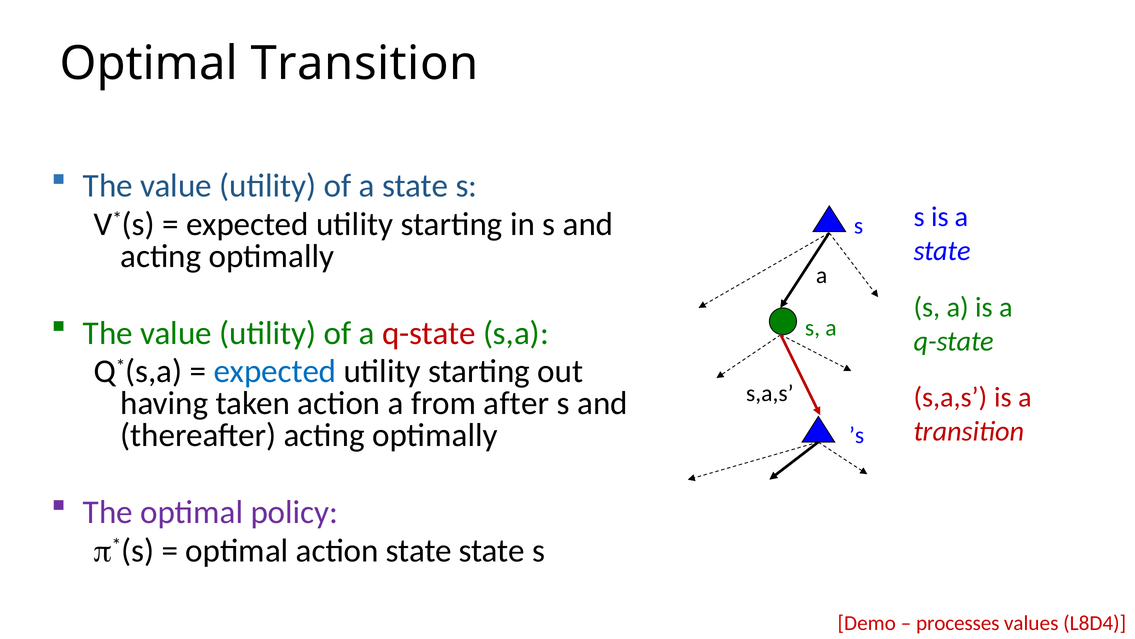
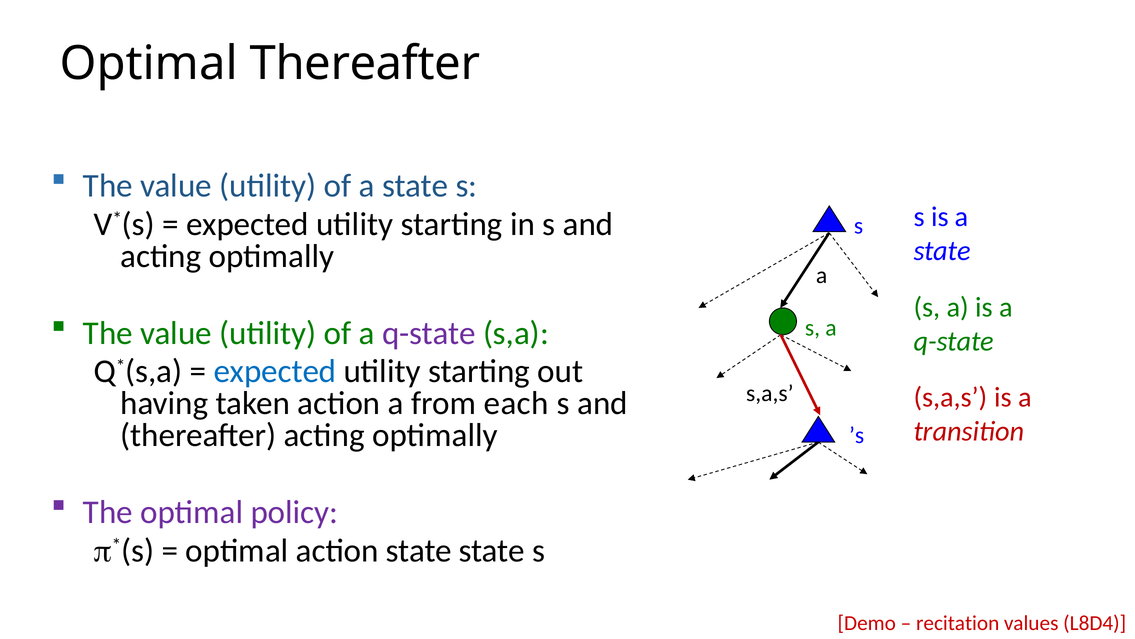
Optimal Transition: Transition -> Thereafter
q-state at (429, 333) colour: red -> purple
after: after -> each
processes: processes -> recitation
